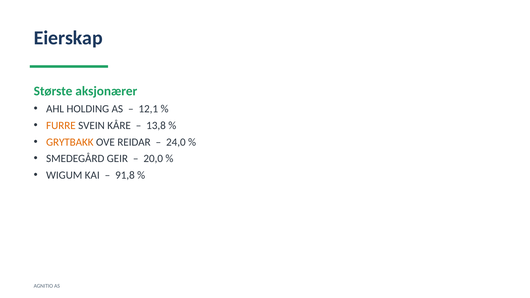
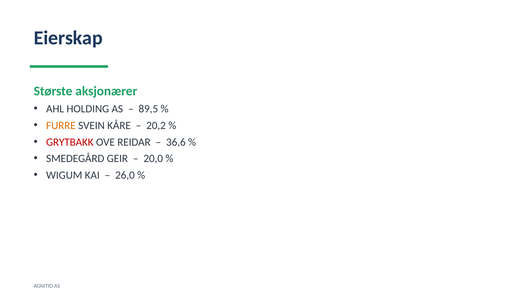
12,1: 12,1 -> 89,5
13,8: 13,8 -> 20,2
GRYTBAKK colour: orange -> red
24,0: 24,0 -> 36,6
91,8: 91,8 -> 26,0
